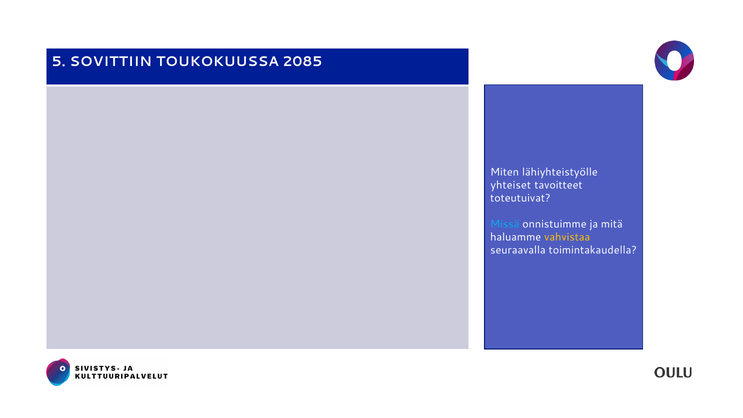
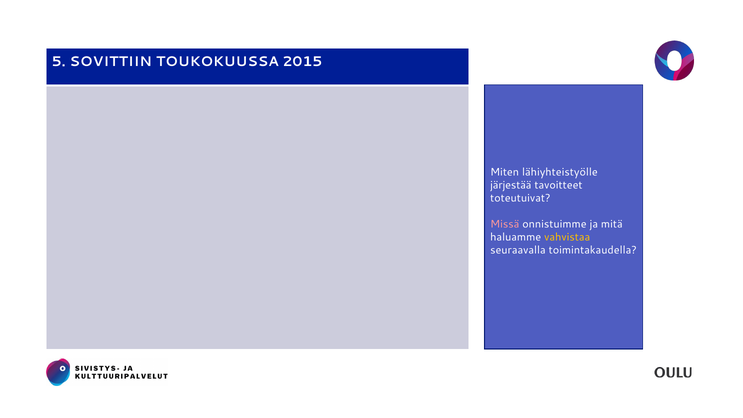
2085: 2085 -> 2015
yhteiset: yhteiset -> järjestää
Missä colour: light blue -> pink
